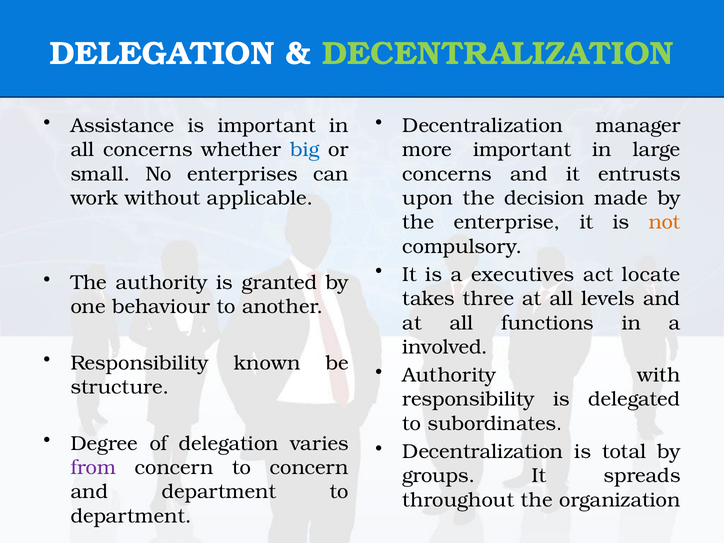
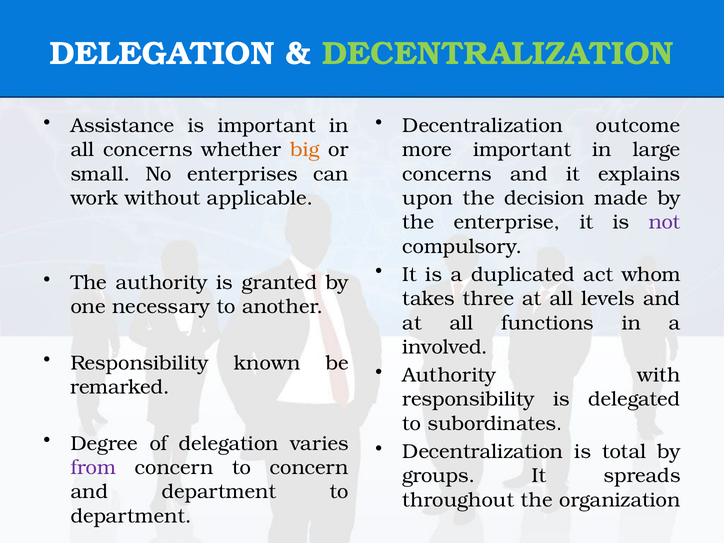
manager: manager -> outcome
big colour: blue -> orange
entrusts: entrusts -> explains
not colour: orange -> purple
executives: executives -> duplicated
locate: locate -> whom
behaviour: behaviour -> necessary
structure: structure -> remarked
